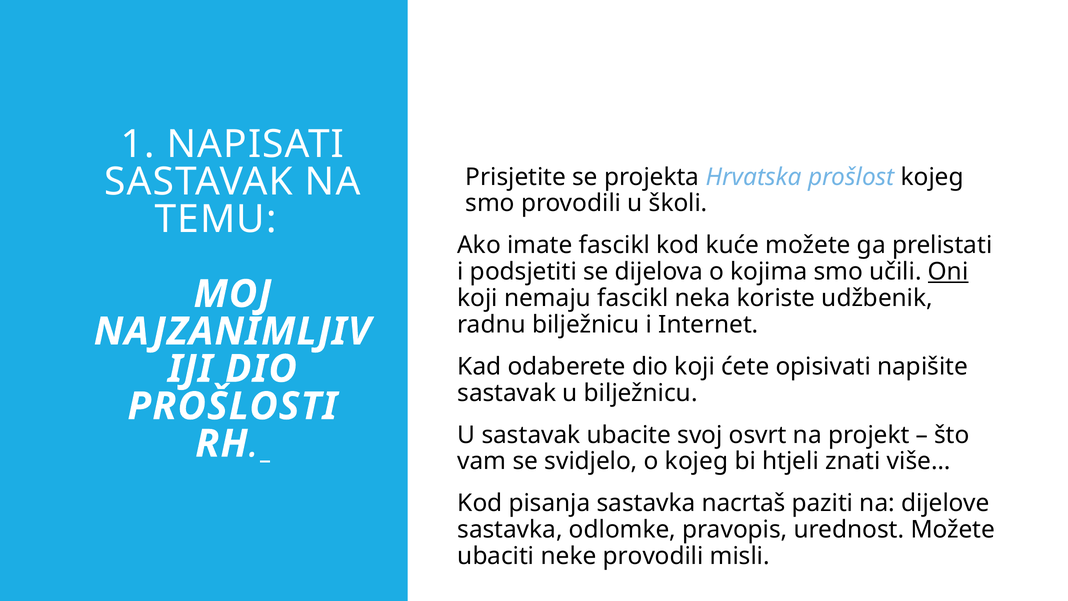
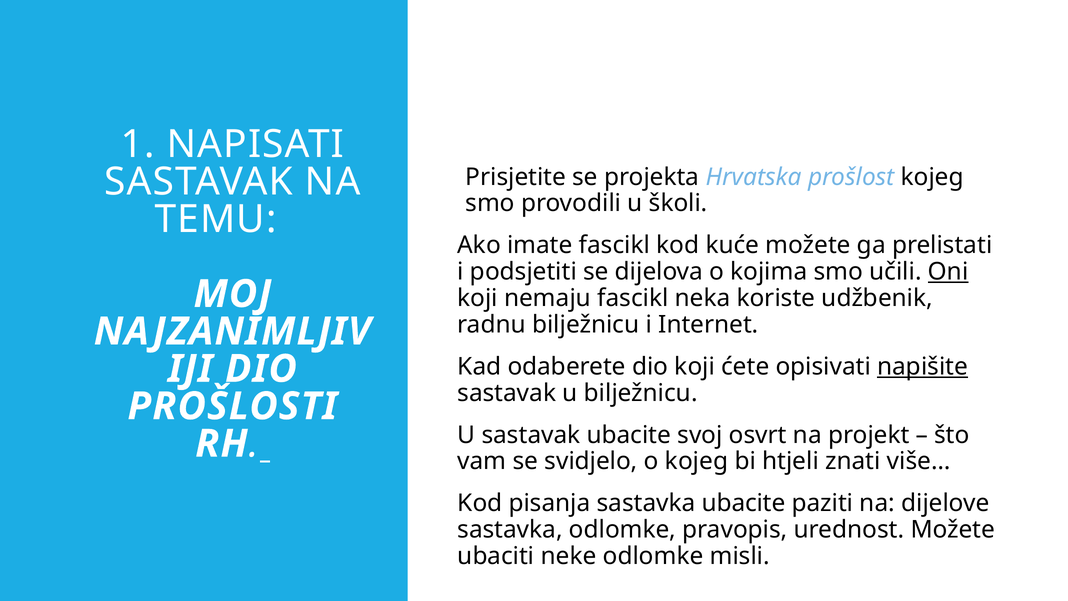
napišite underline: none -> present
sastavka nacrtaš: nacrtaš -> ubacite
neke provodili: provodili -> odlomke
